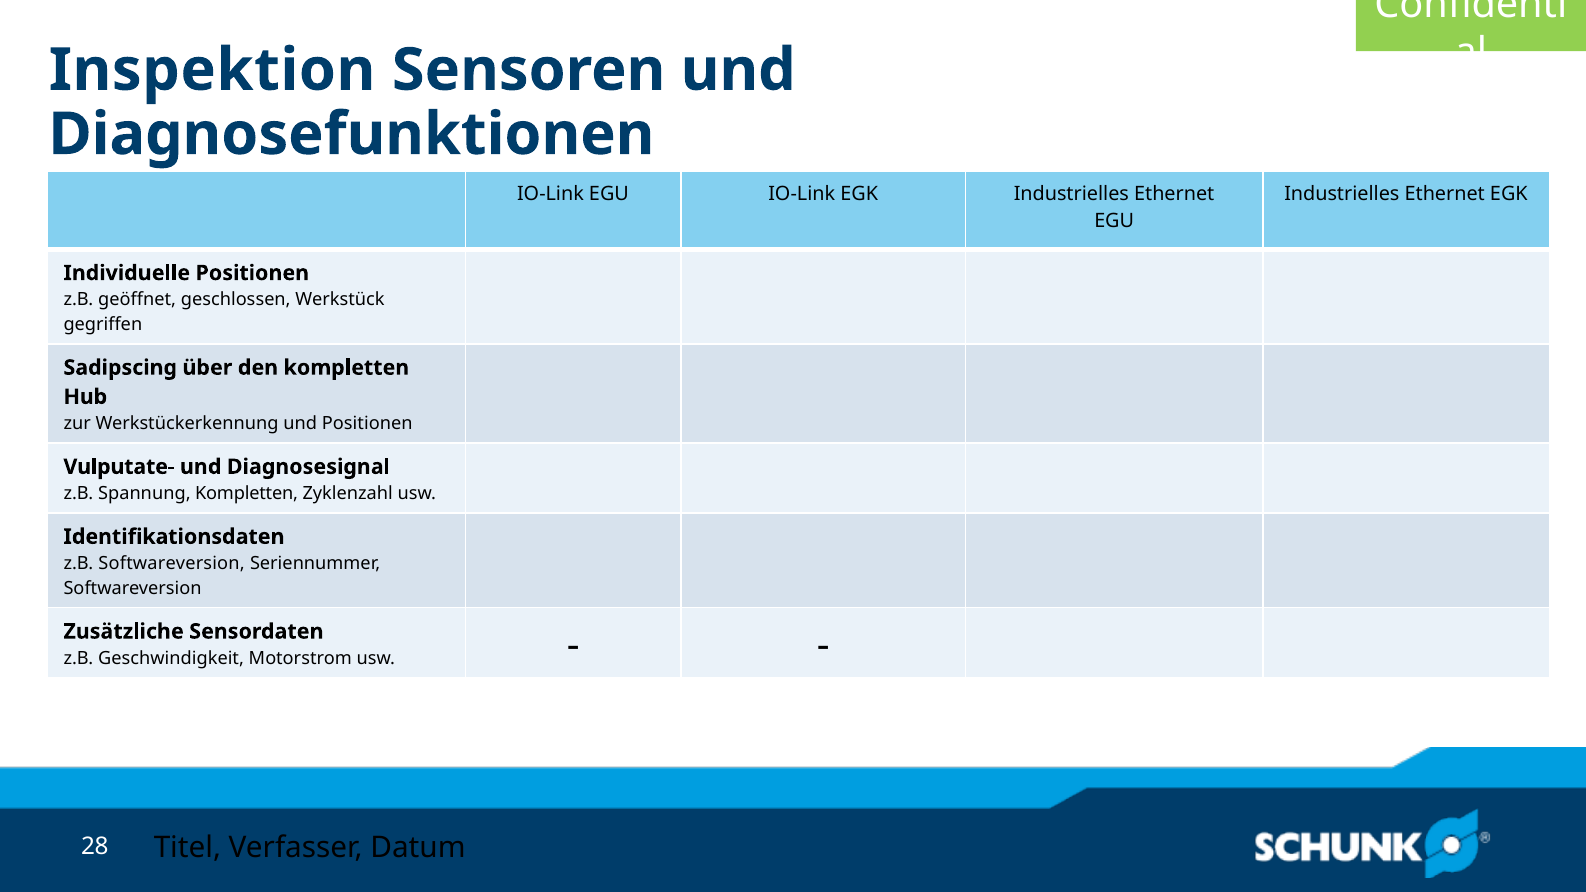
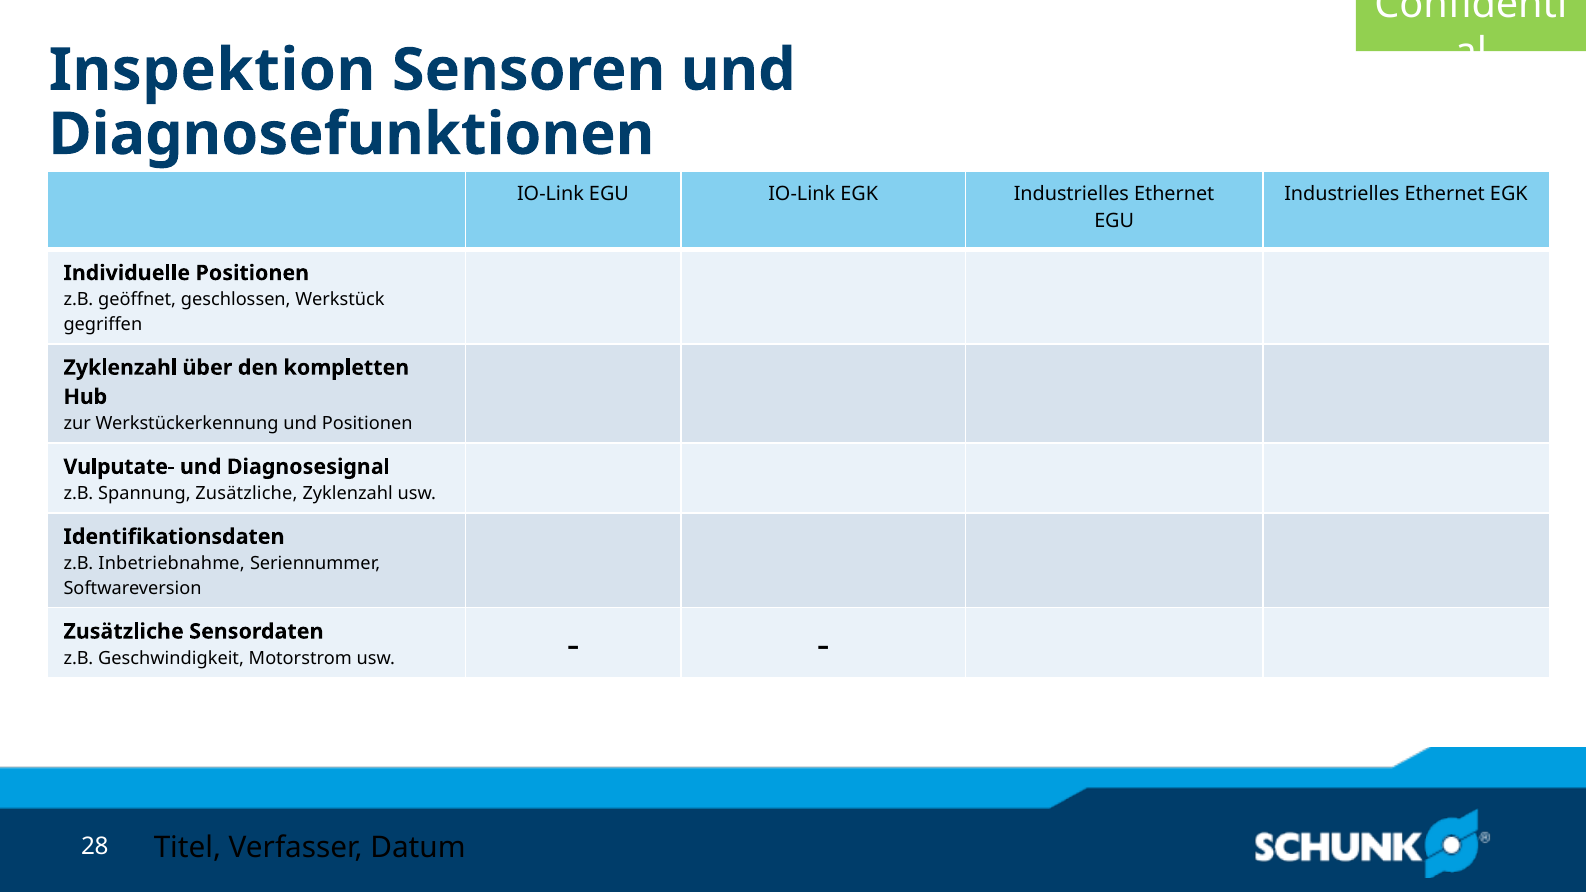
Sadipscing at (120, 368): Sadipscing -> Zyklenzahl
Spannung Kompletten: Kompletten -> Zusätzliche
z.B Softwareversion: Softwareversion -> Inbetriebnahme
